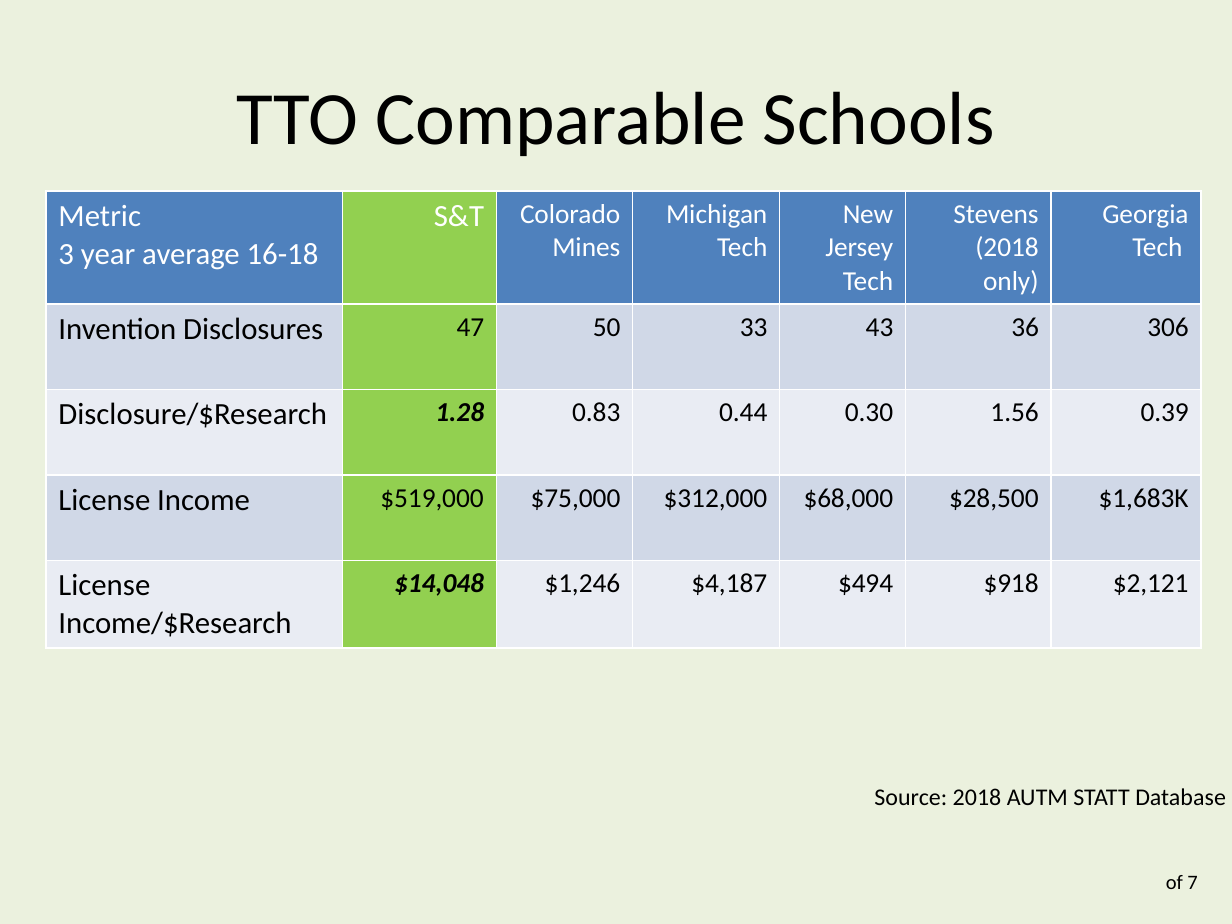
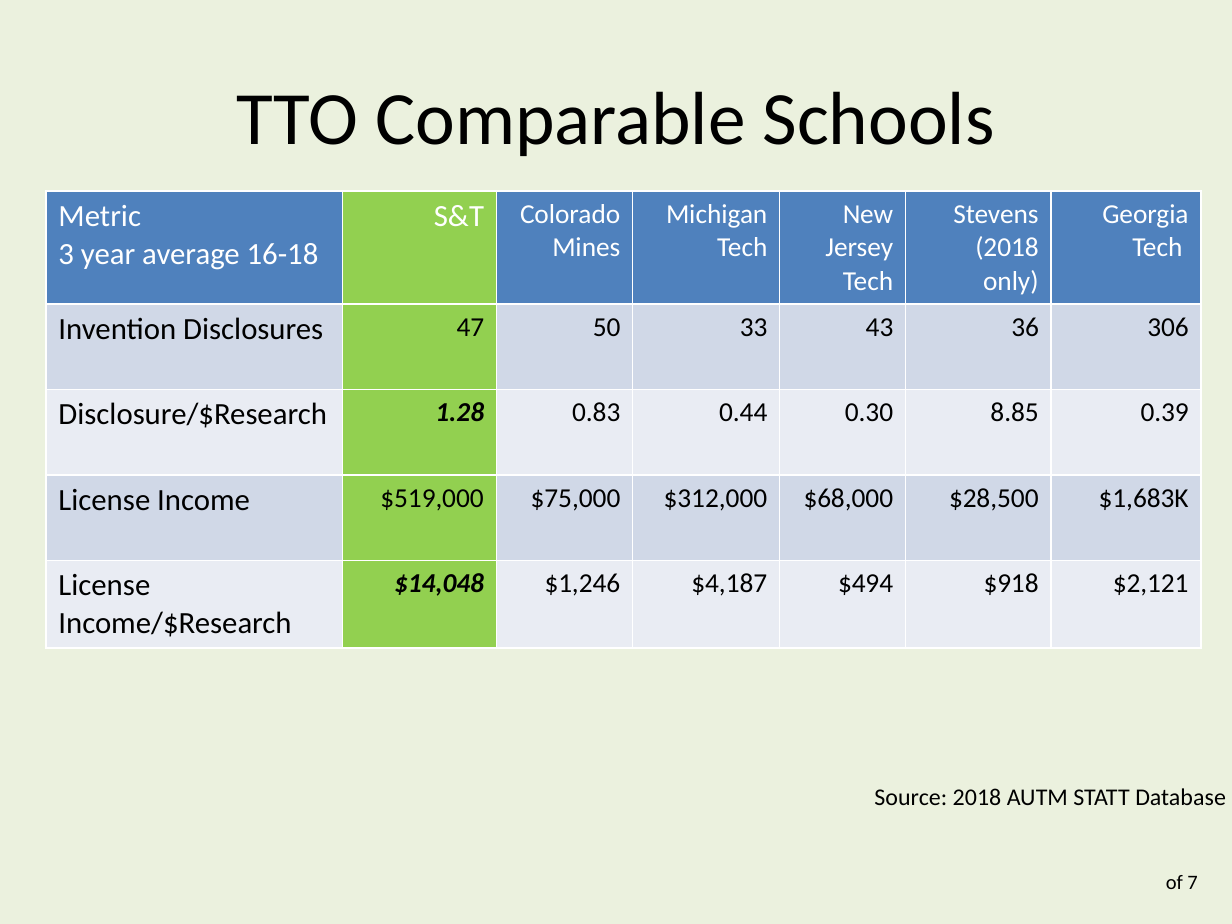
1.56: 1.56 -> 8.85
